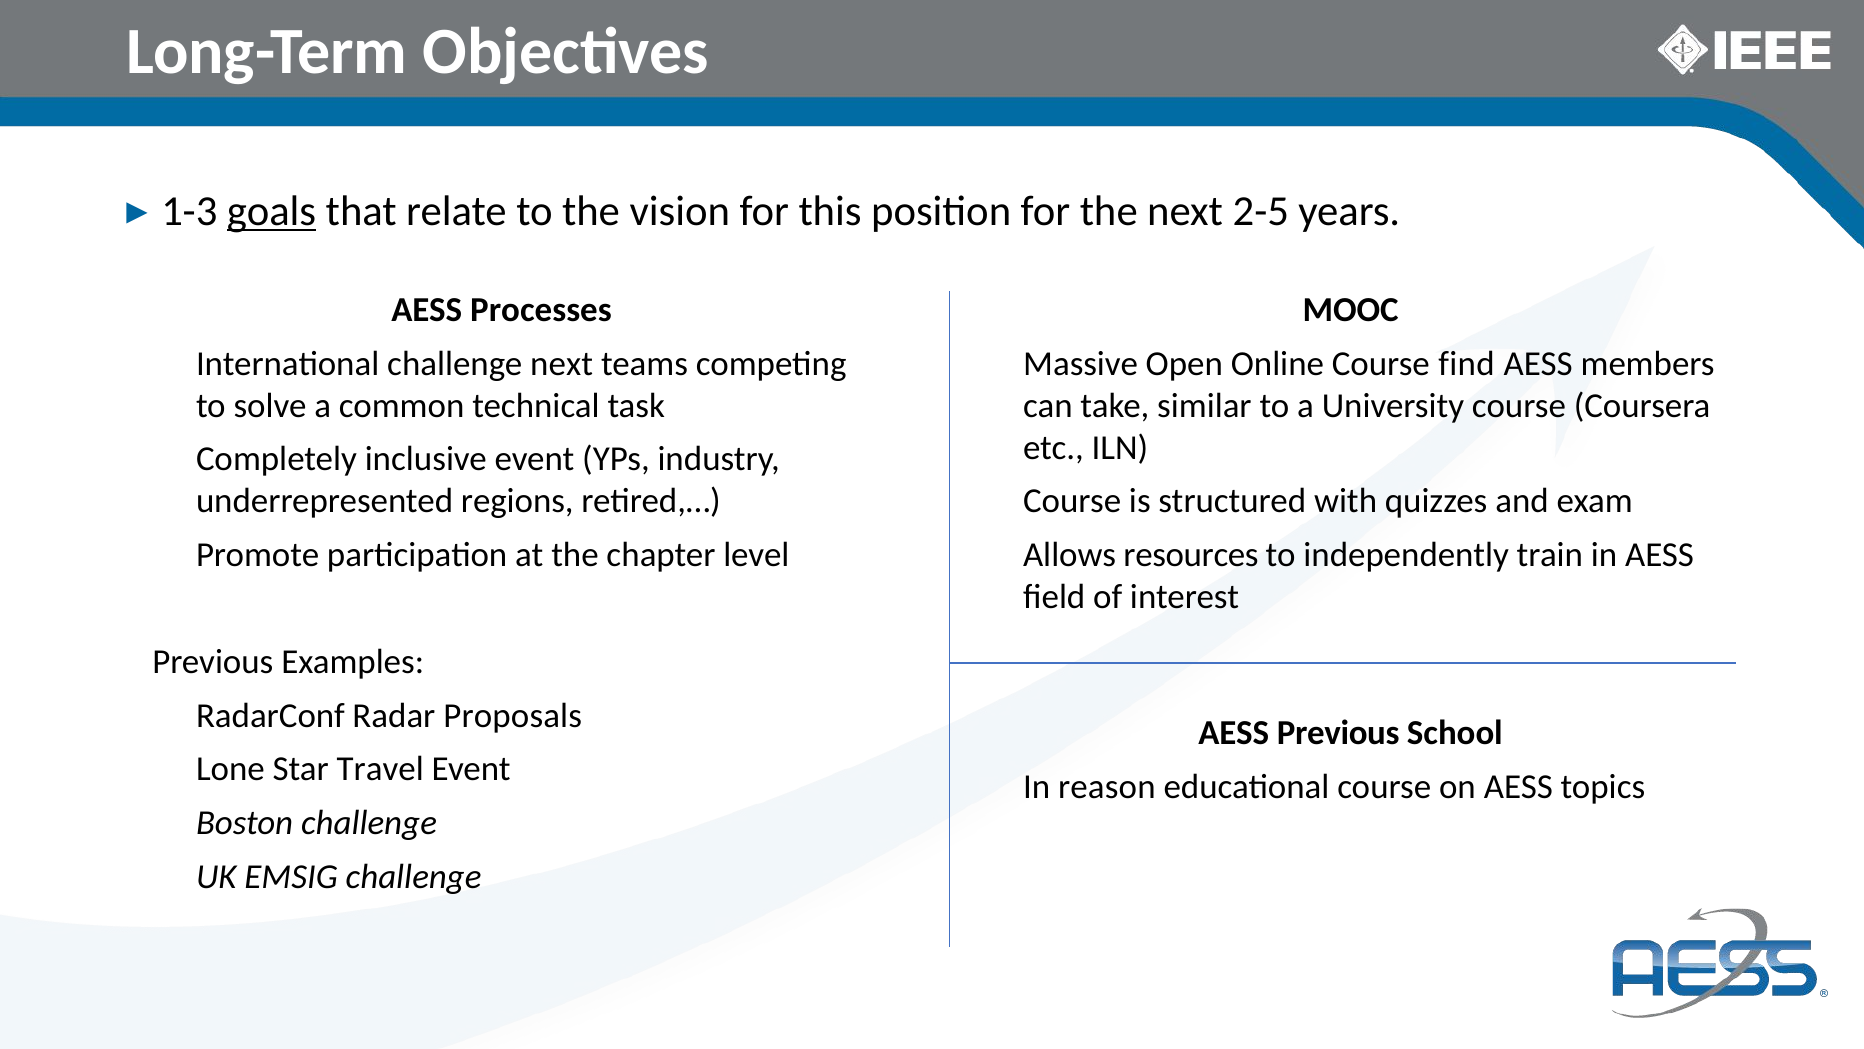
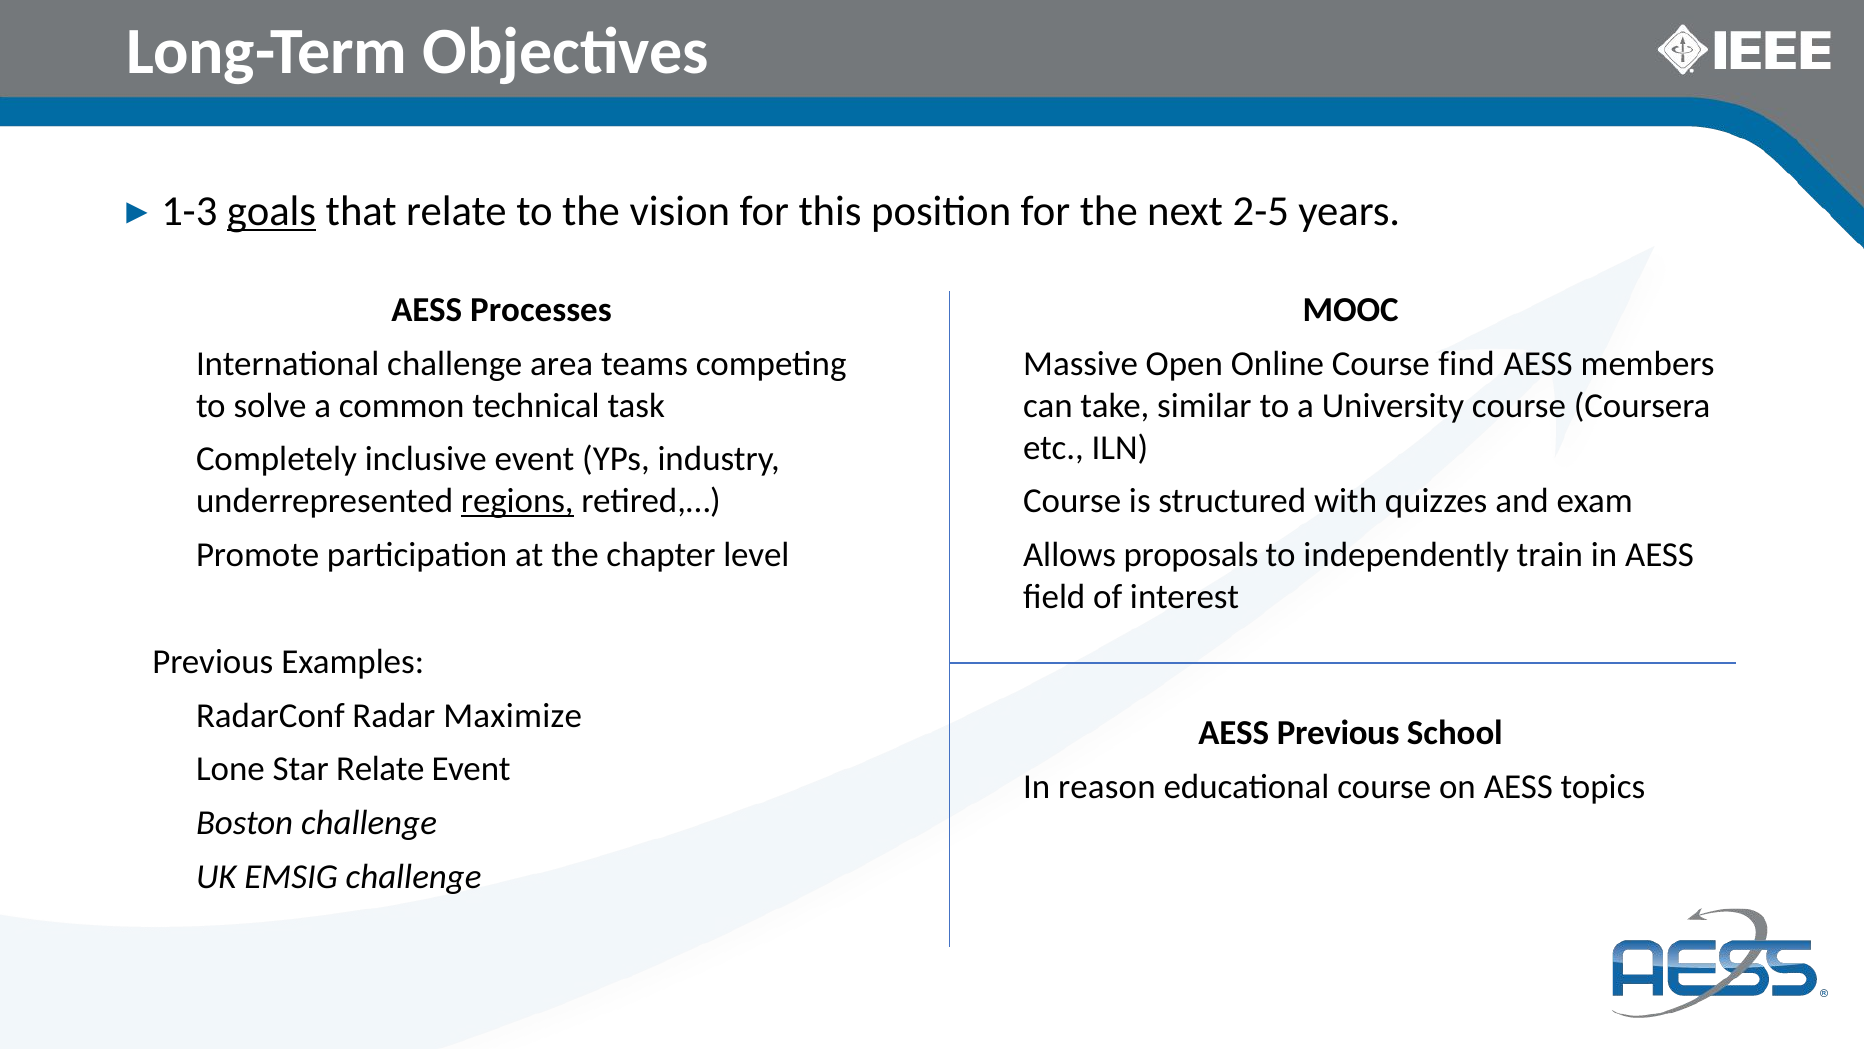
challenge next: next -> area
regions underline: none -> present
resources: resources -> proposals
Proposals: Proposals -> Maximize
Star Travel: Travel -> Relate
